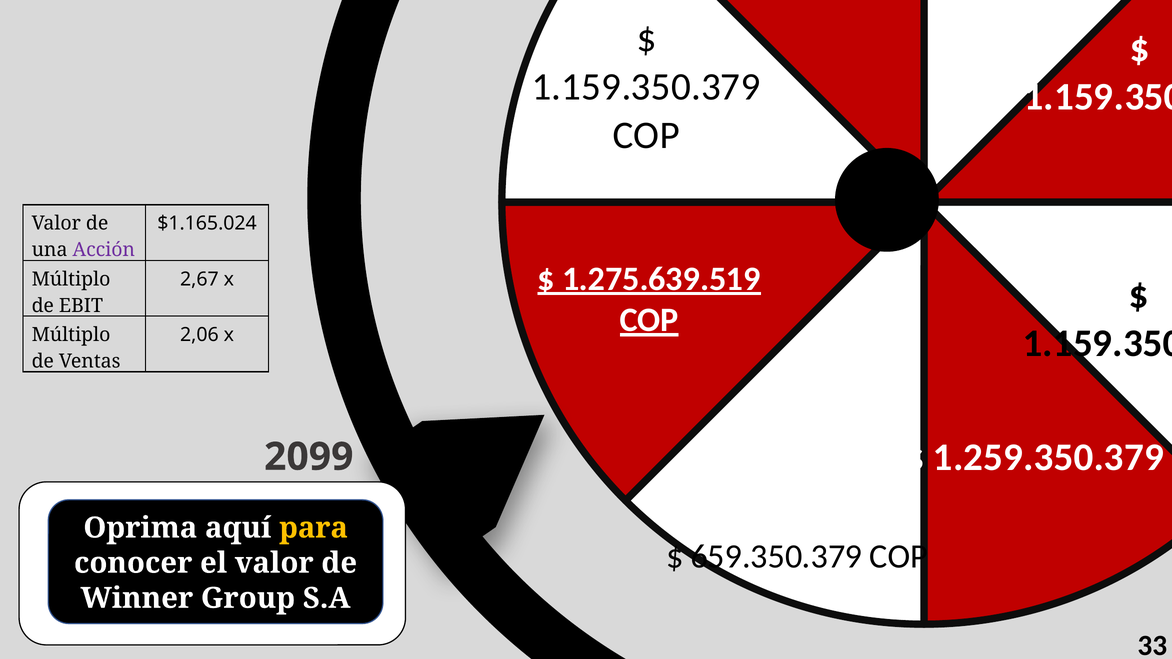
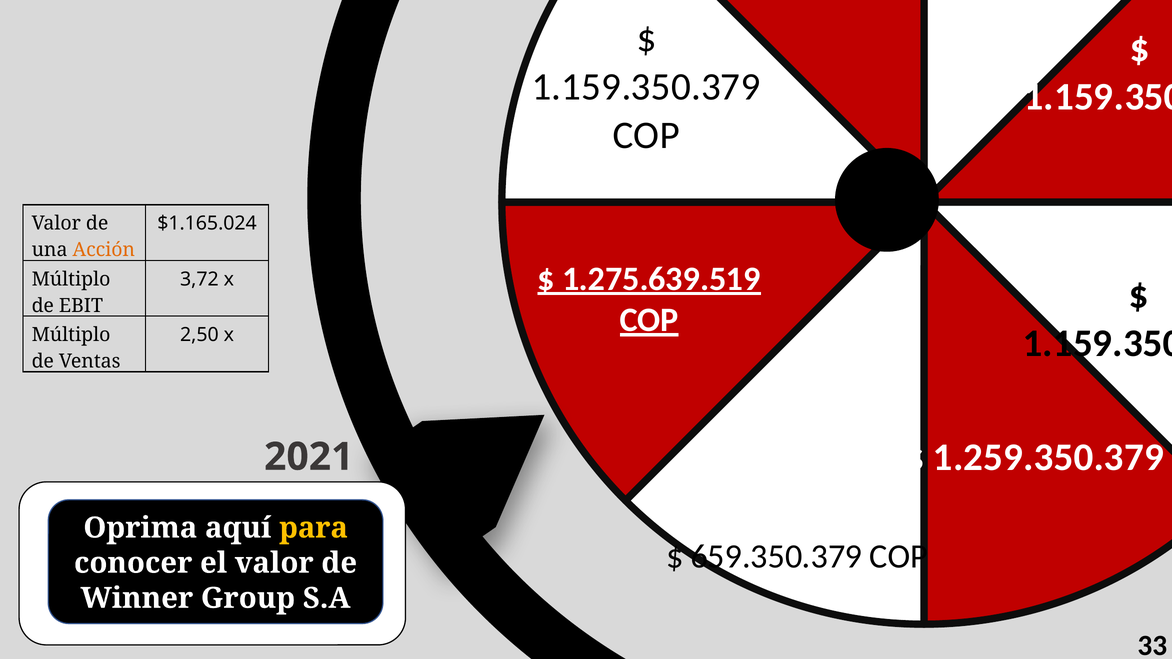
Acción colour: purple -> orange
2,67: 2,67 -> 3,72
2,06: 2,06 -> 2,50
2099: 2099 -> 2021
